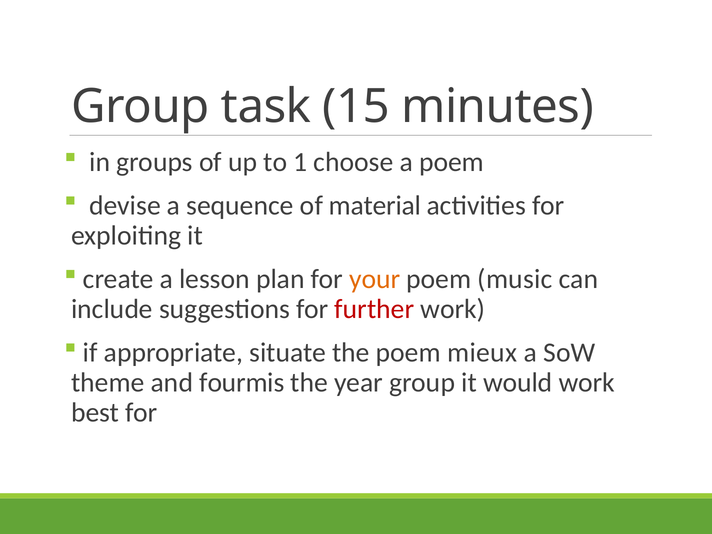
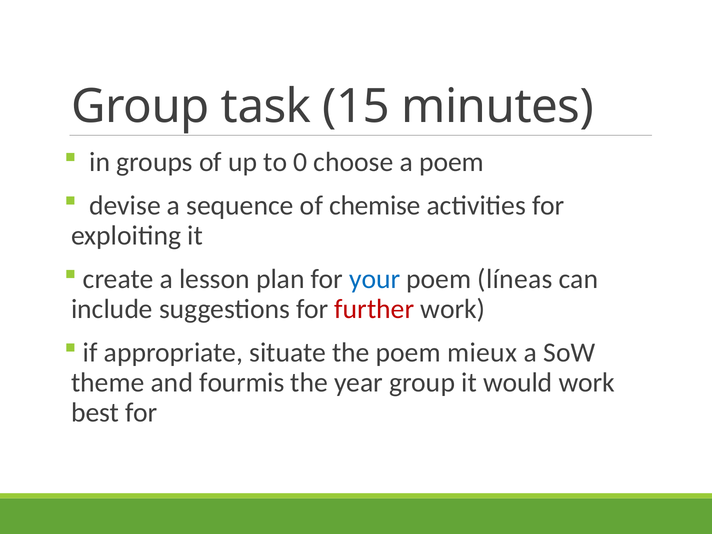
1: 1 -> 0
material: material -> chemise
your colour: orange -> blue
music: music -> líneas
